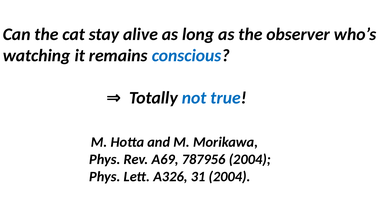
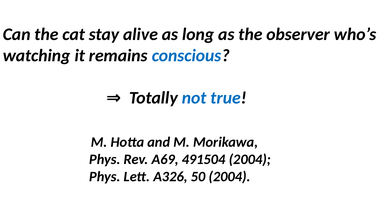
787956: 787956 -> 491504
31: 31 -> 50
